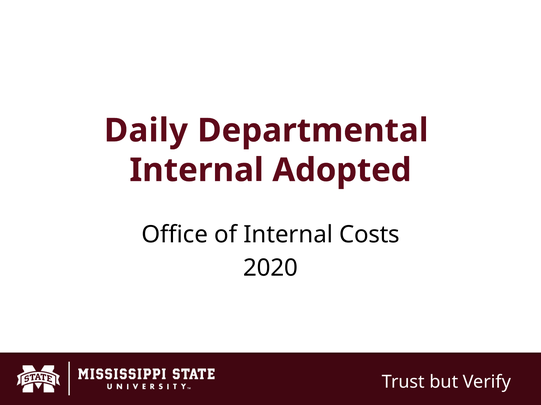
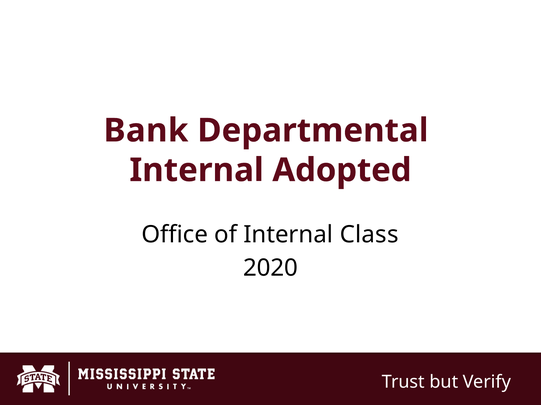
Daily: Daily -> Bank
Costs: Costs -> Class
